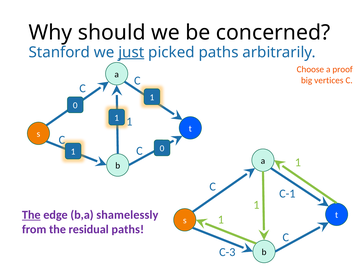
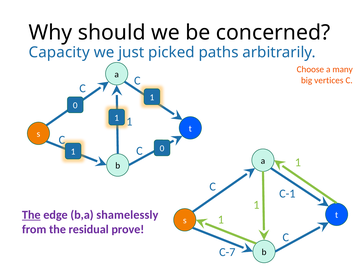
Stanford: Stanford -> Capacity
just underline: present -> none
proof: proof -> many
residual paths: paths -> prove
C-3: C-3 -> C-7
